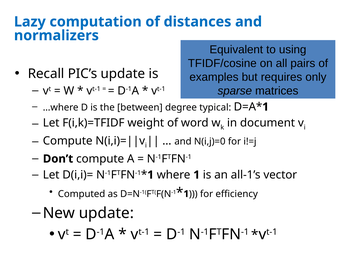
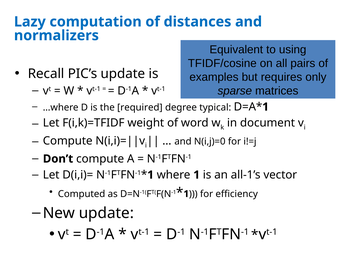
between: between -> required
